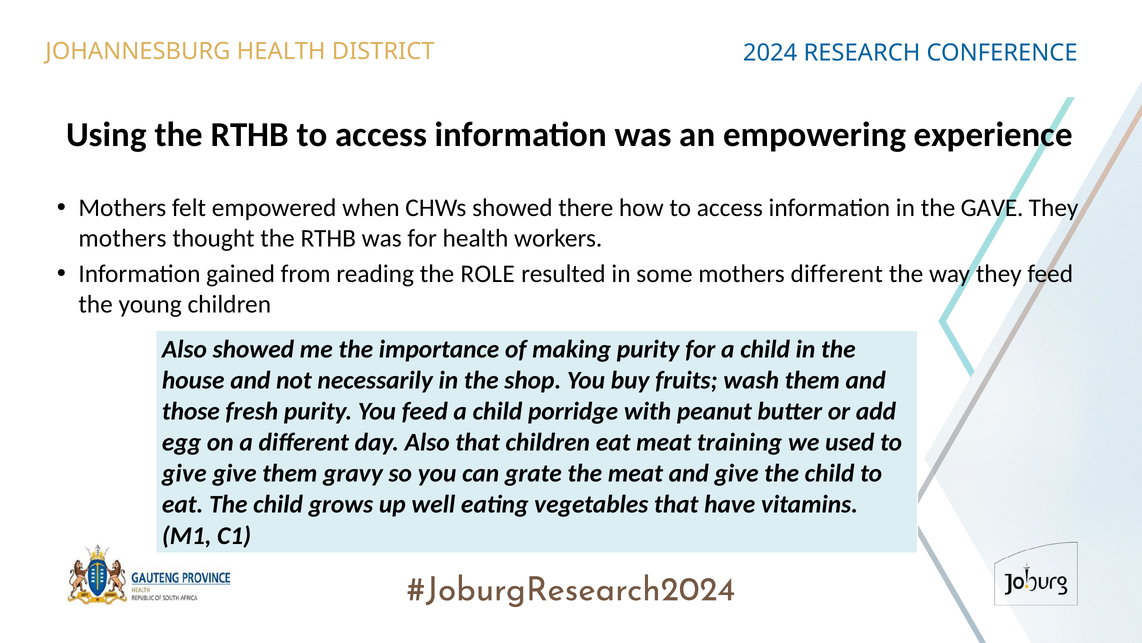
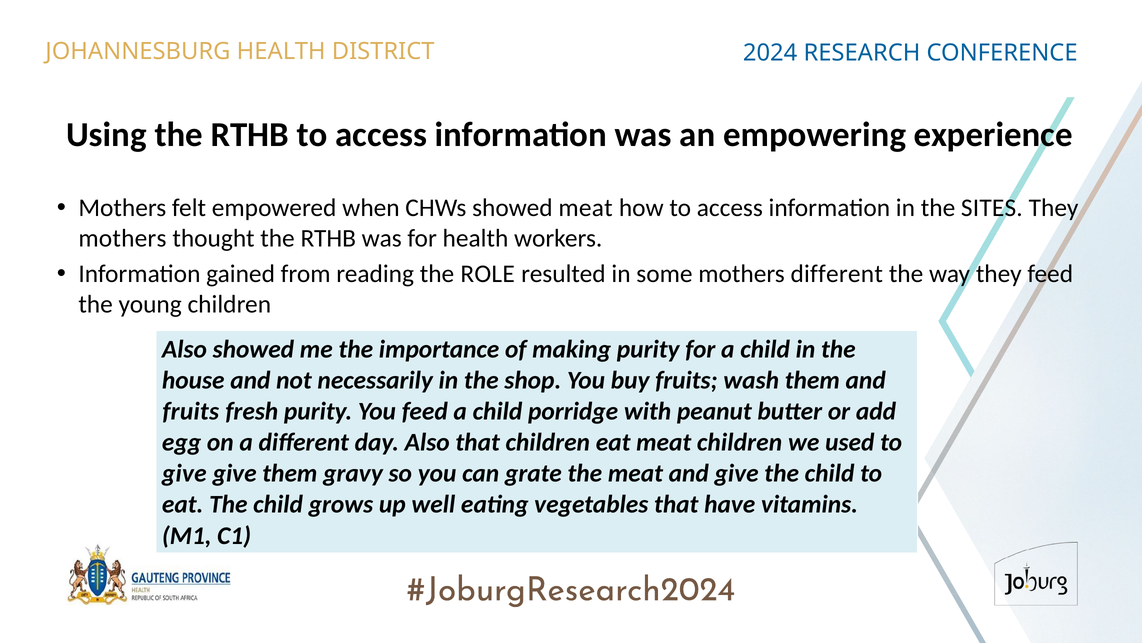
showed there: there -> meat
GAVE: GAVE -> SITES
those at (191, 411): those -> fruits
meat training: training -> children
